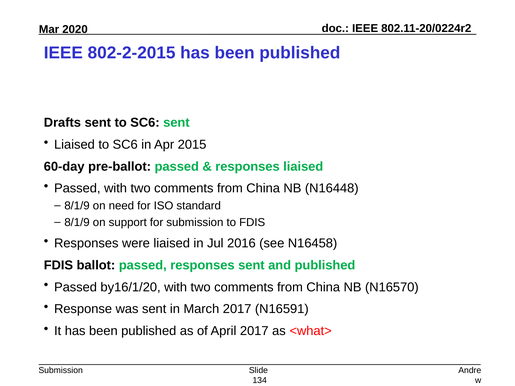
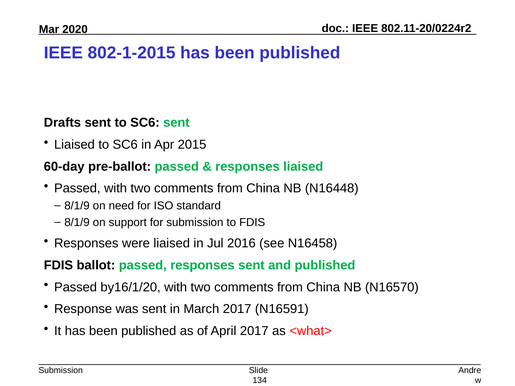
802-2-2015: 802-2-2015 -> 802-1-2015
